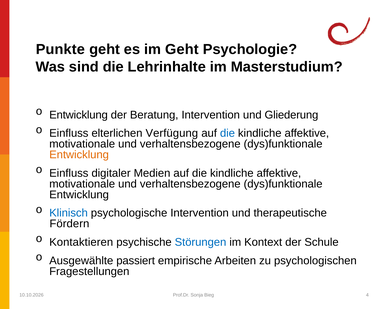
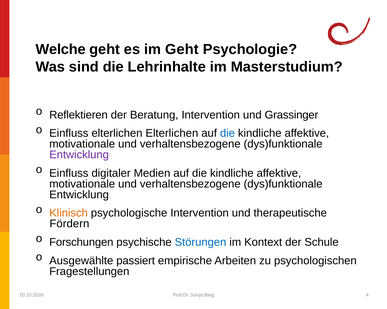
Punkte: Punkte -> Welche
Entwicklung at (79, 115): Entwicklung -> Reflektieren
Gliederung: Gliederung -> Grassinger
elterlichen Verfügung: Verfügung -> Elterlichen
Entwicklung at (79, 155) colour: orange -> purple
Klinisch colour: blue -> orange
Kontaktieren: Kontaktieren -> Forschungen
